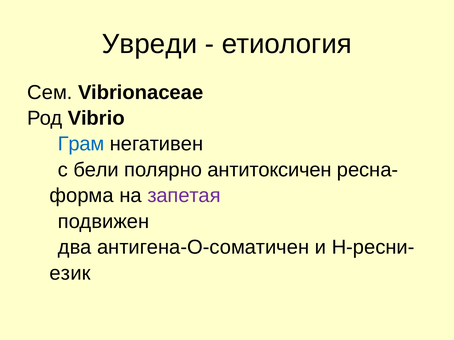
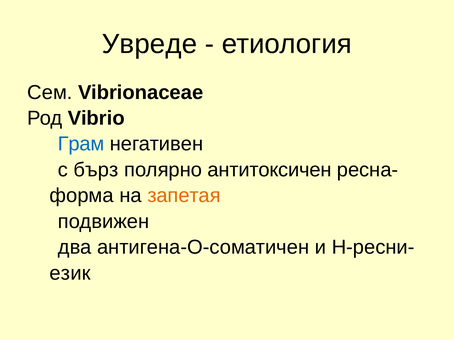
Увреди: Увреди -> Увреде
бели: бели -> бърз
запетая colour: purple -> orange
